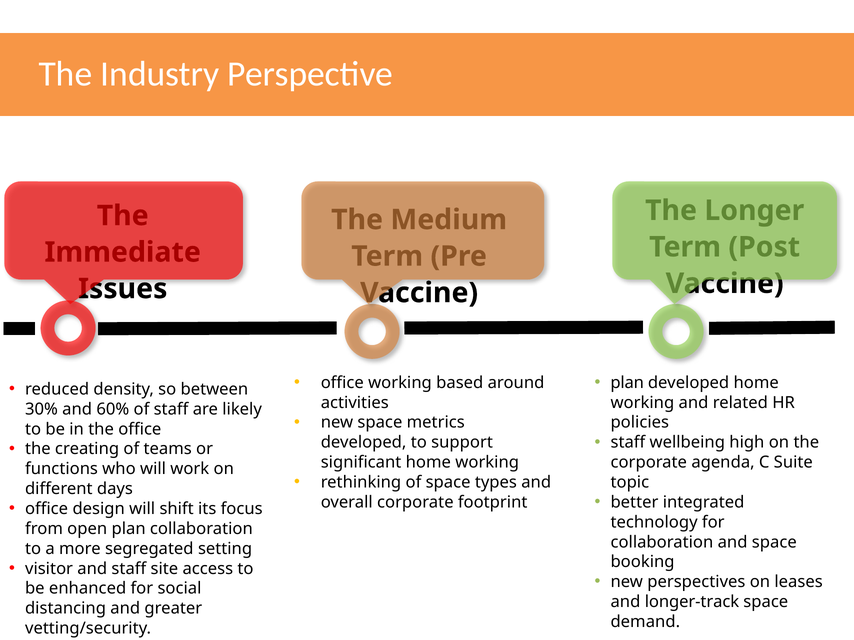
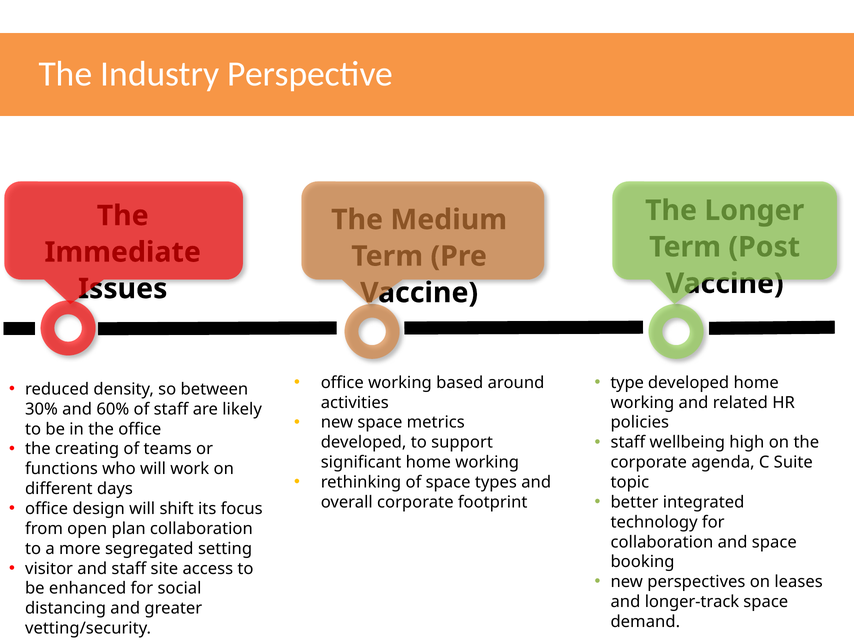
plan at (627, 383): plan -> type
